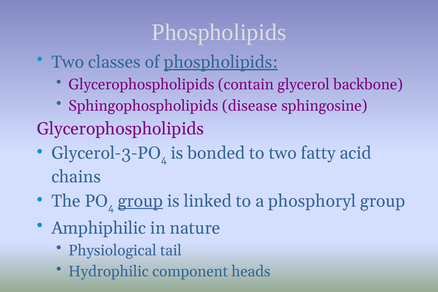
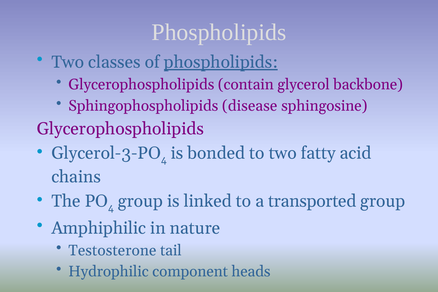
group at (140, 201) underline: present -> none
phosphoryl: phosphoryl -> transported
Physiological: Physiological -> Testosterone
